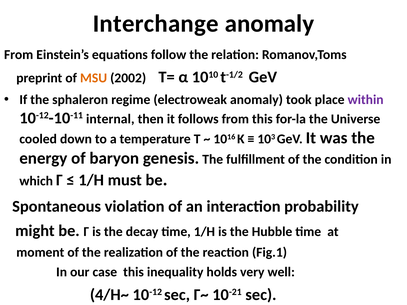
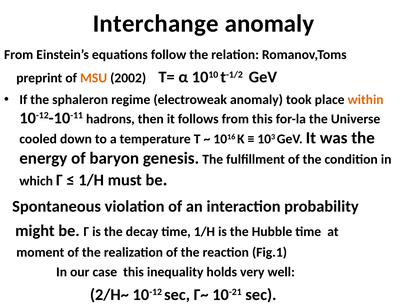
within colour: purple -> orange
internal: internal -> hadrons
4/H~: 4/H~ -> 2/H~
